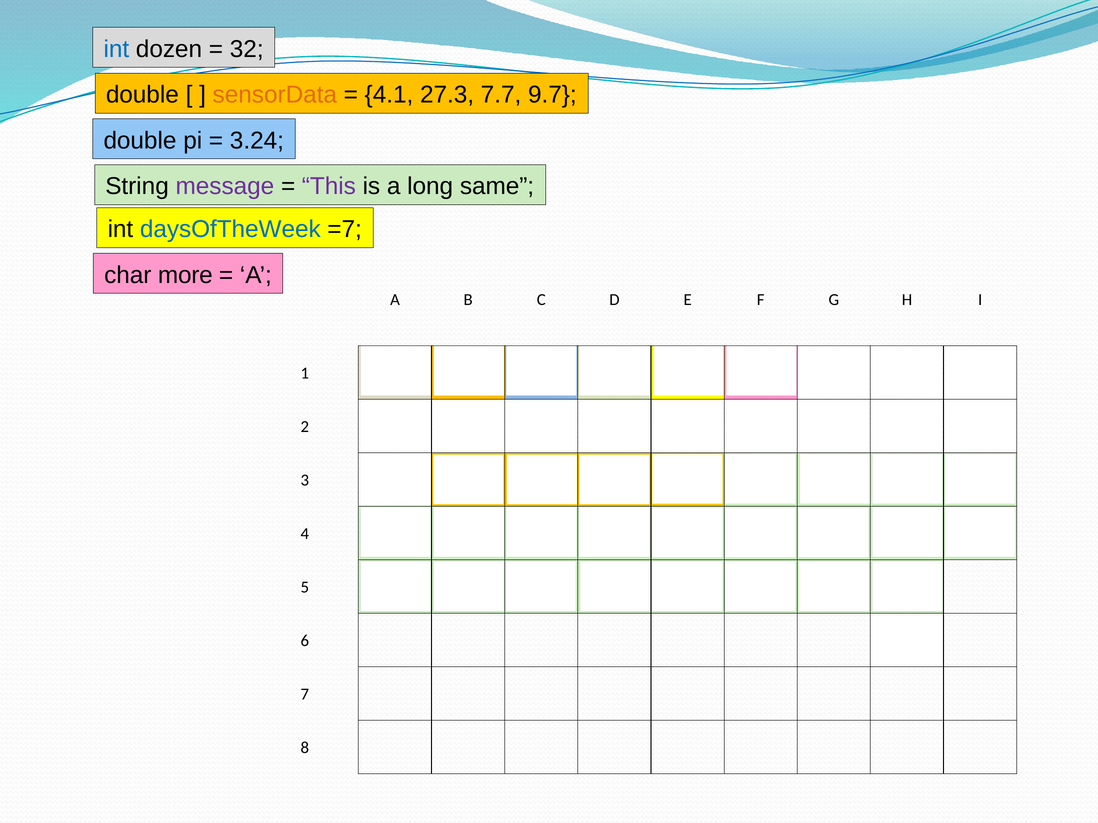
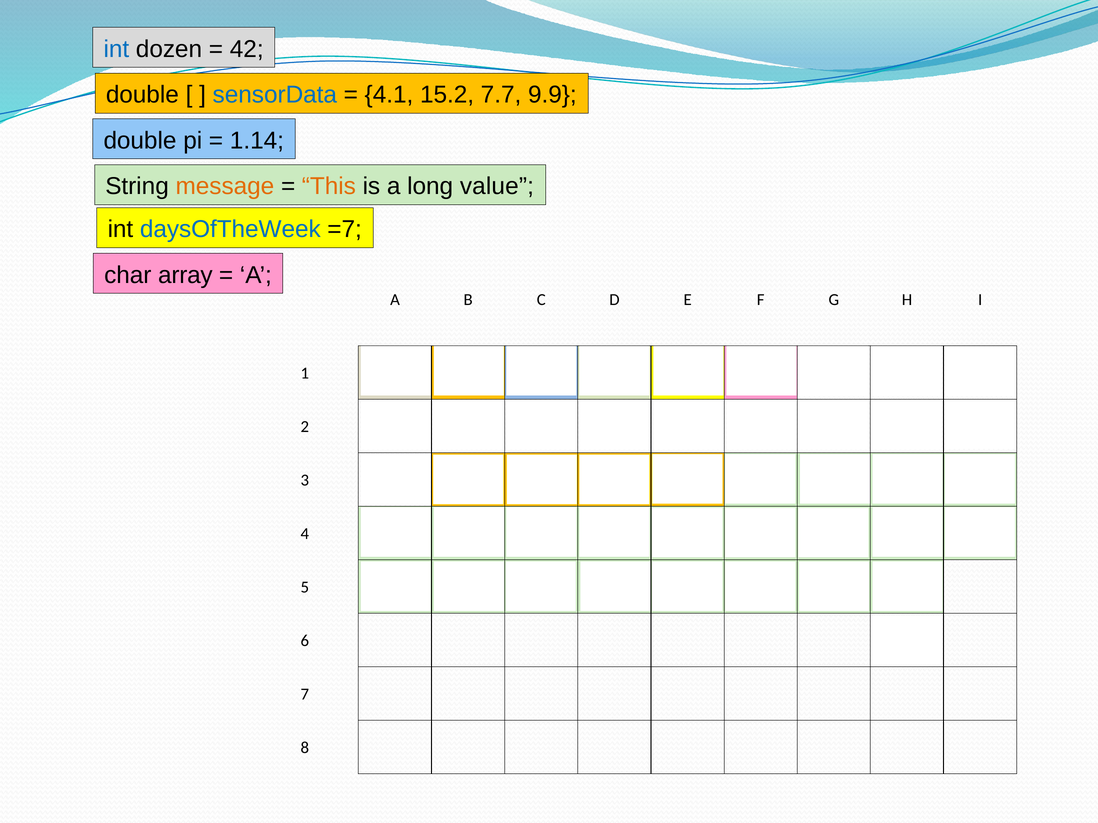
32: 32 -> 42
sensorData colour: orange -> blue
27.3: 27.3 -> 15.2
9.7: 9.7 -> 9.9
3.24: 3.24 -> 1.14
message colour: purple -> orange
This colour: purple -> orange
same: same -> value
more: more -> array
